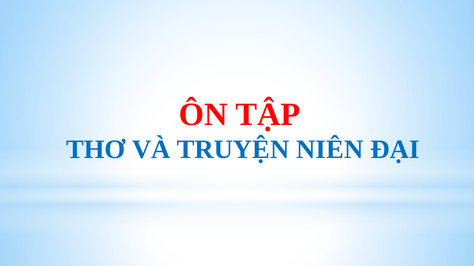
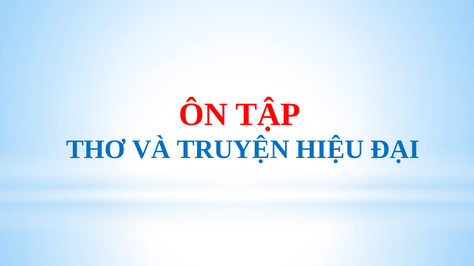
NIÊN: NIÊN -> HIỆU
